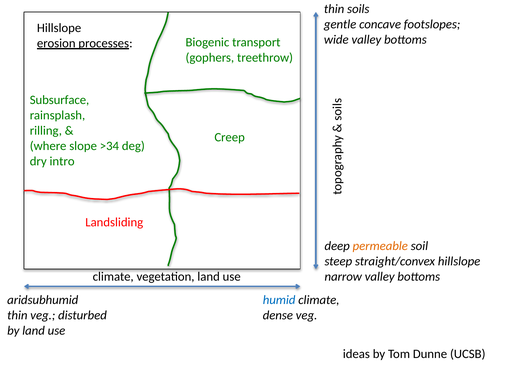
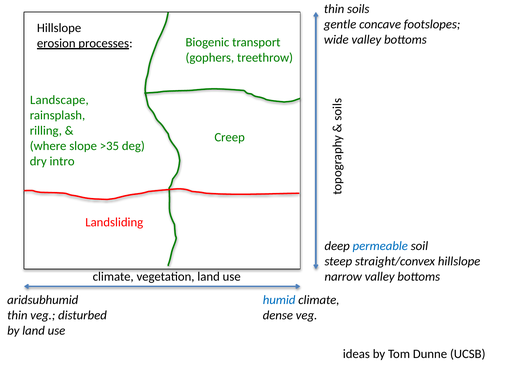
Subsurface: Subsurface -> Landscape
>34: >34 -> >35
permeable colour: orange -> blue
